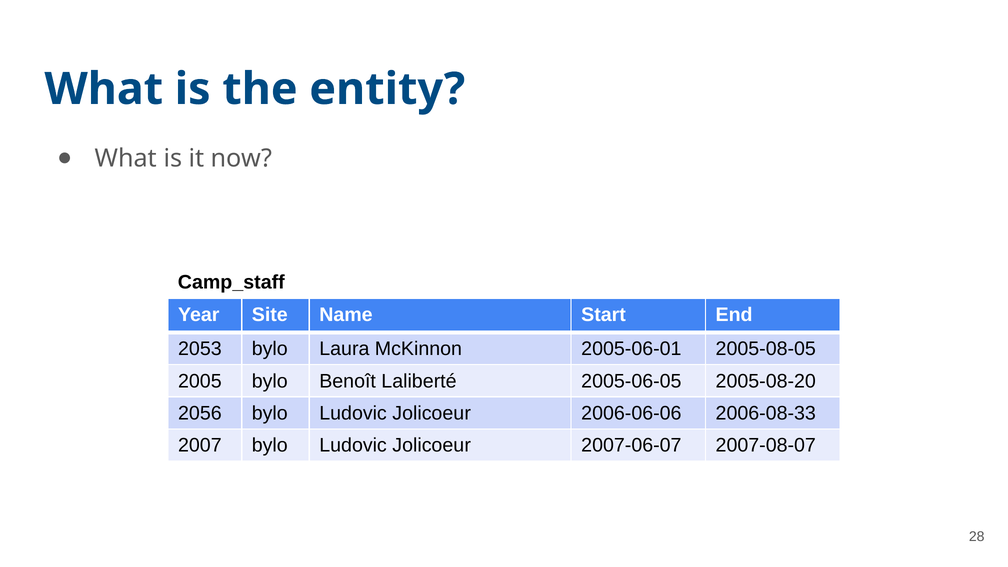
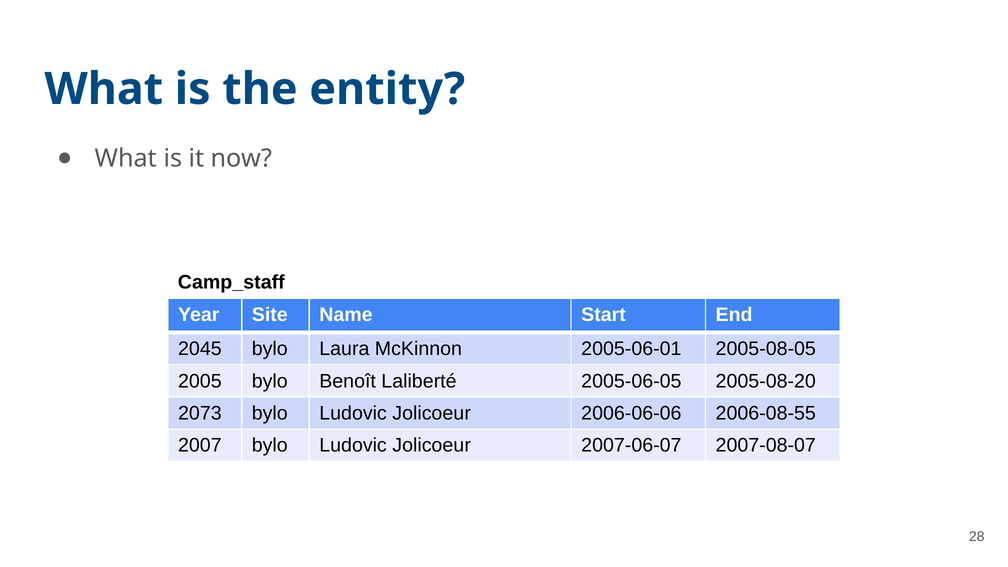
2053: 2053 -> 2045
2056: 2056 -> 2073
2006-08-33: 2006-08-33 -> 2006-08-55
